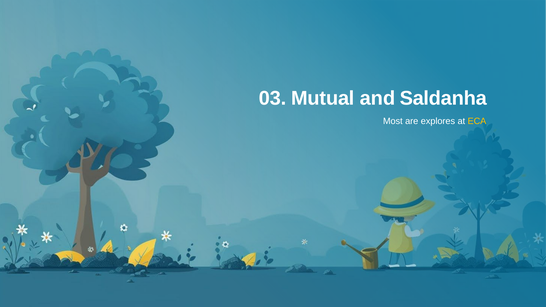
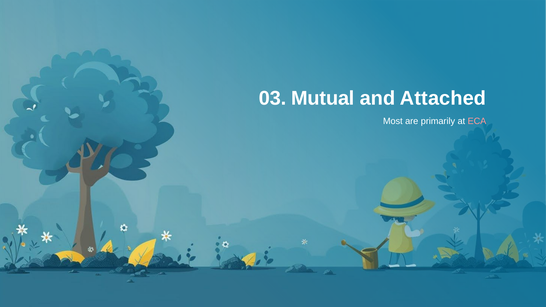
Saldanha: Saldanha -> Attached
explores: explores -> primarily
ECA colour: yellow -> pink
